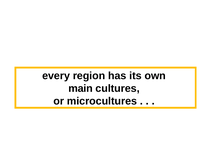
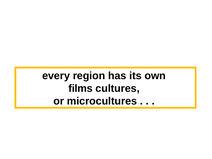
main: main -> films
